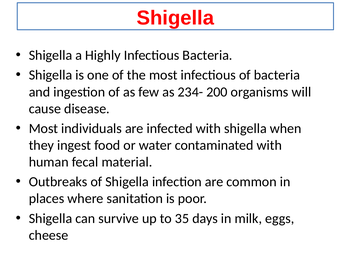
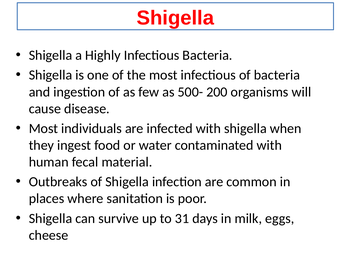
234-: 234- -> 500-
35: 35 -> 31
